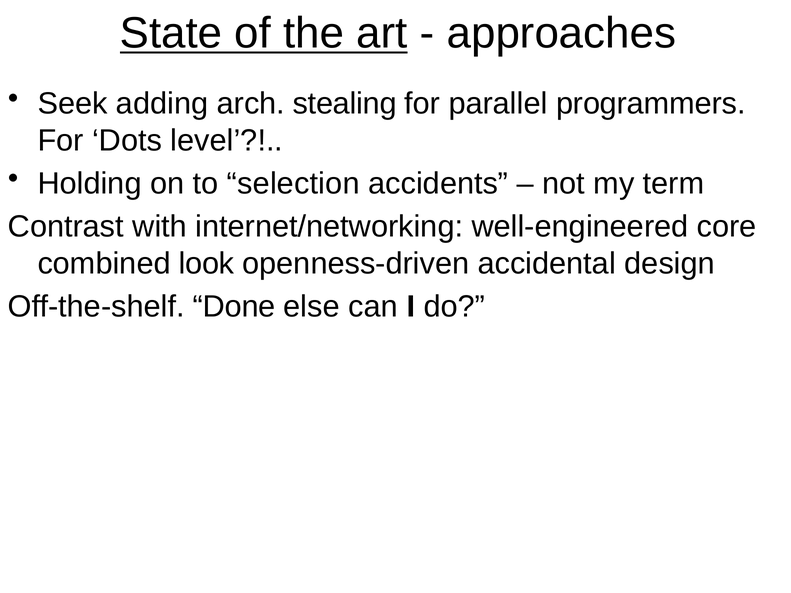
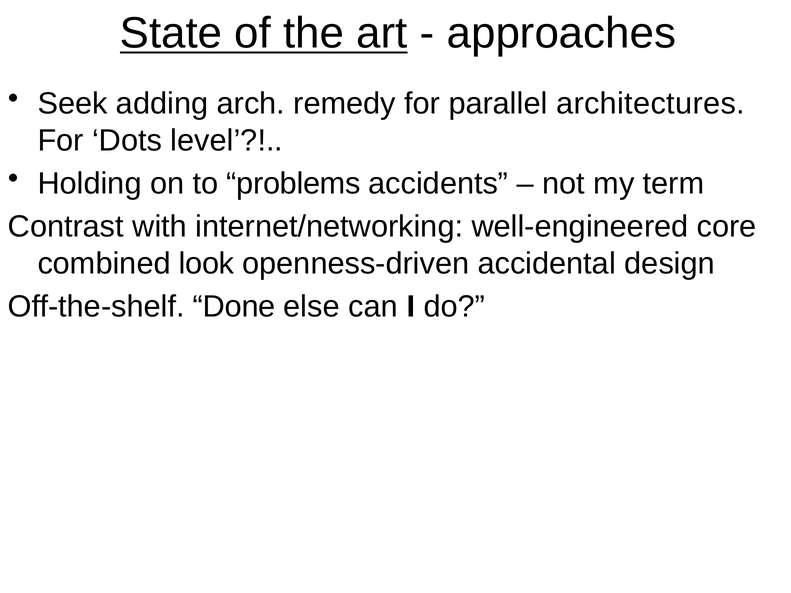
stealing: stealing -> remedy
programmers: programmers -> architectures
selection: selection -> problems
